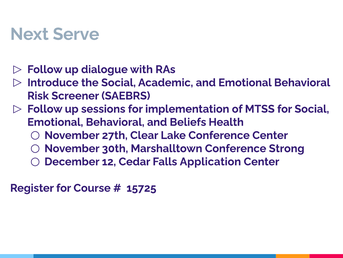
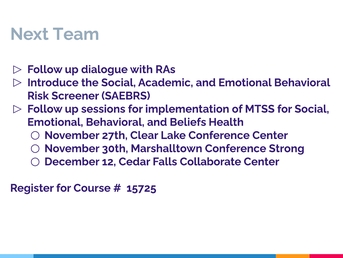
Serve: Serve -> Team
Application: Application -> Collaborate
